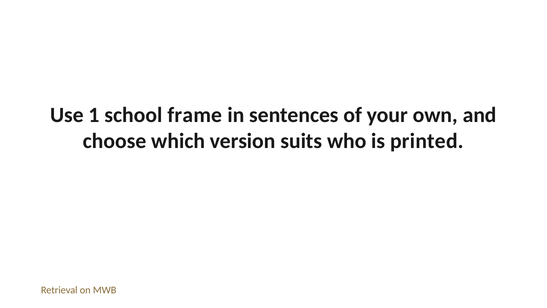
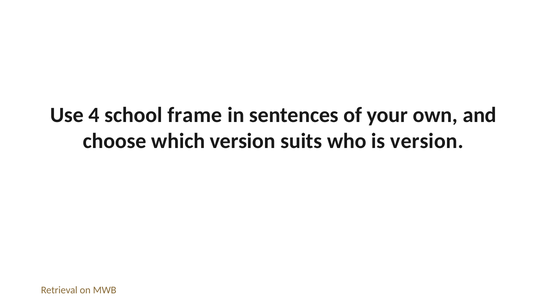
1: 1 -> 4
is printed: printed -> version
